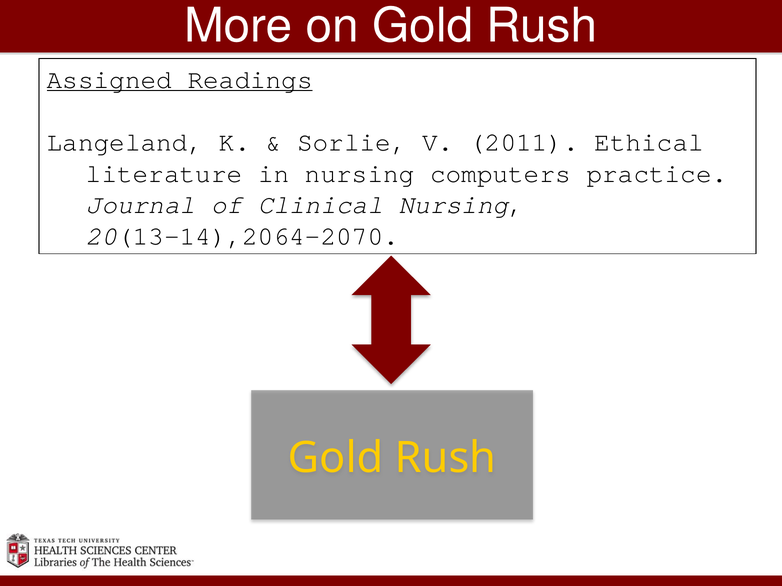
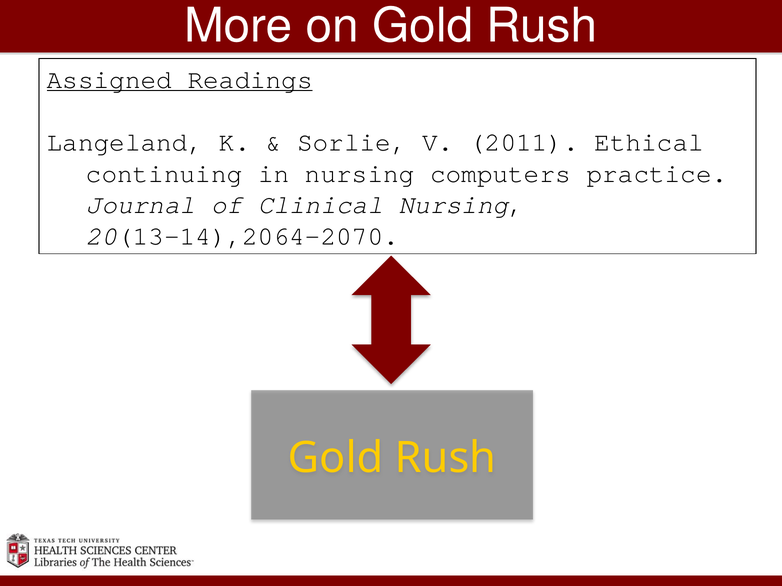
literature: literature -> continuing
